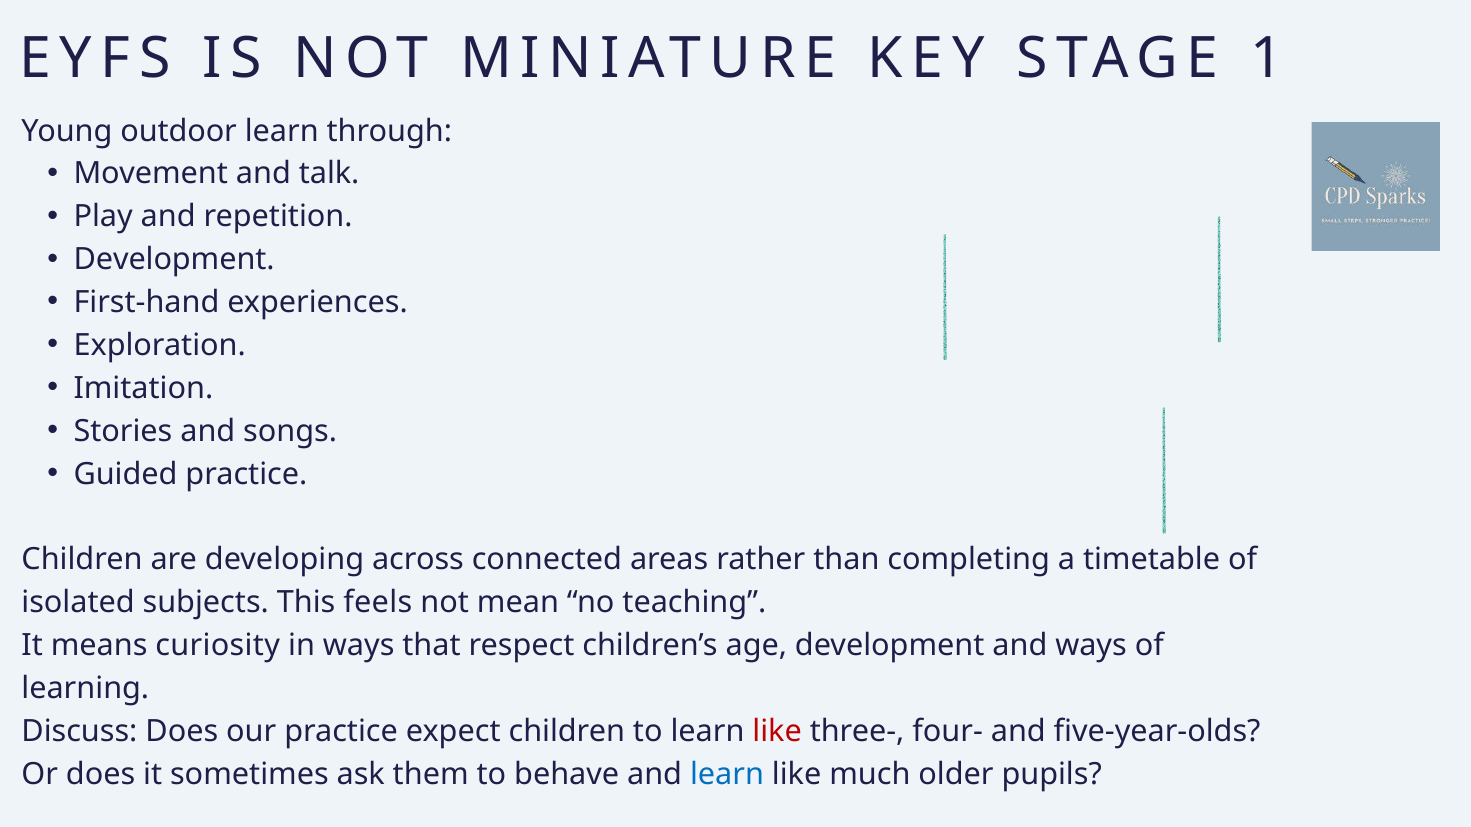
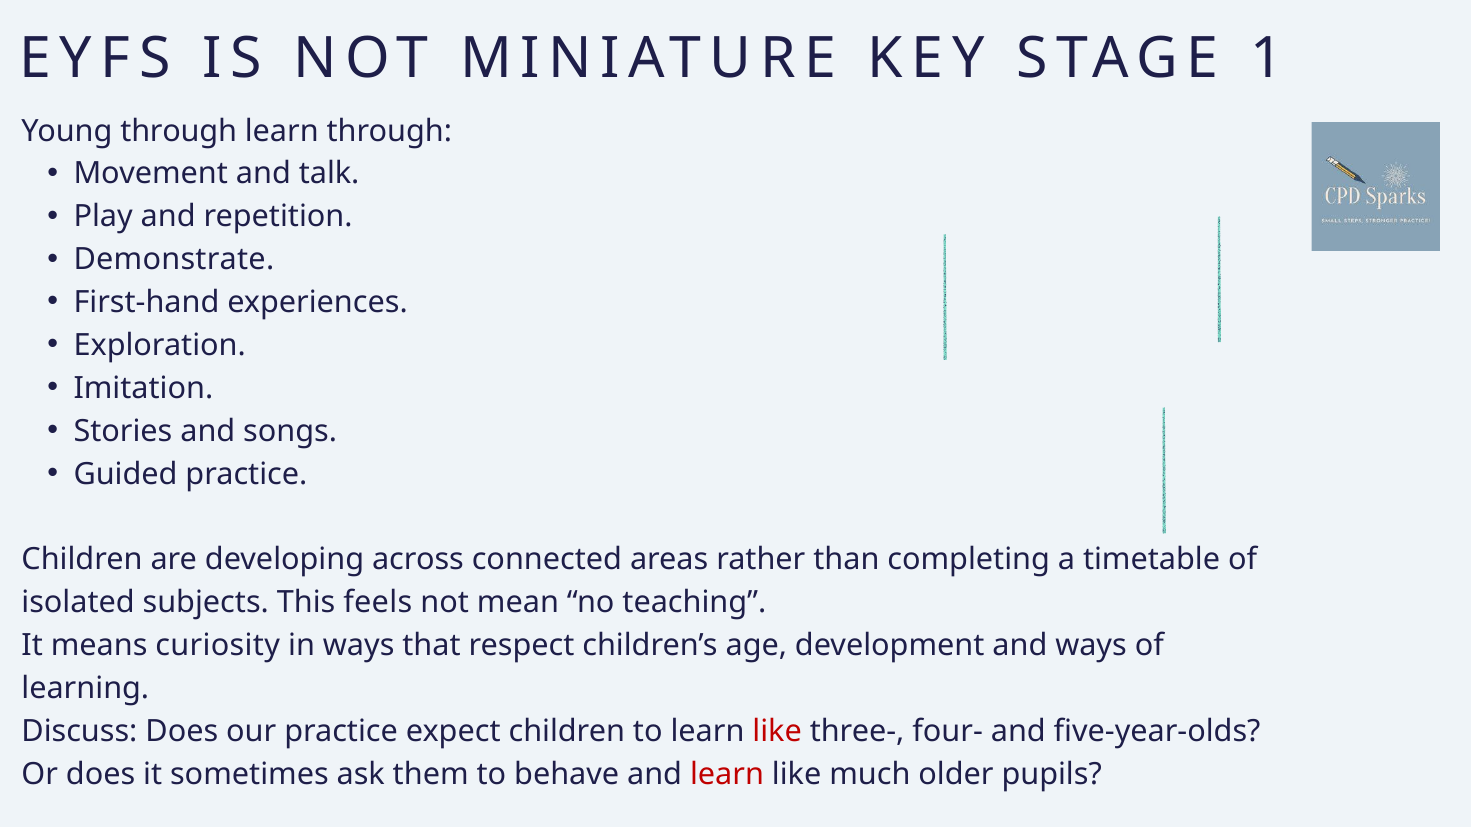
Young outdoor: outdoor -> through
Development at (174, 260): Development -> Demonstrate
learn at (727, 775) colour: blue -> red
